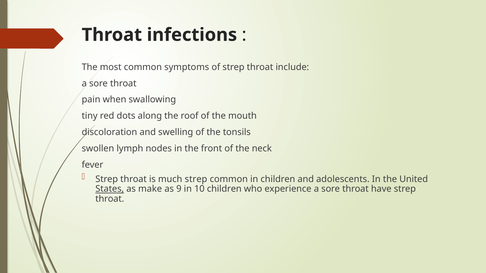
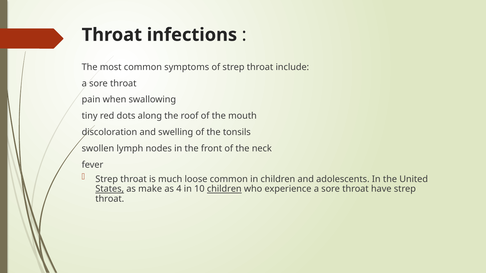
much strep: strep -> loose
9: 9 -> 4
children at (224, 189) underline: none -> present
